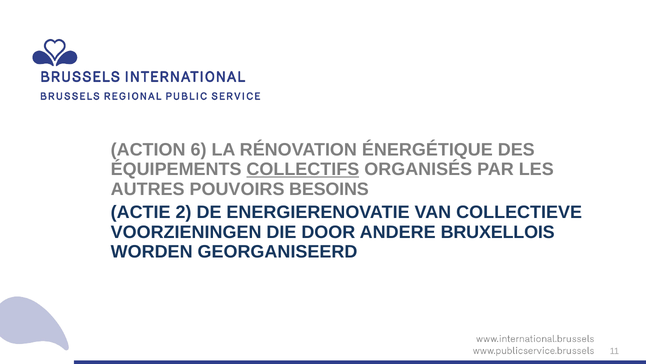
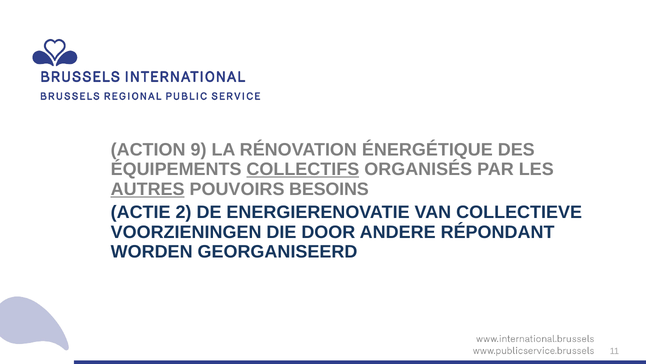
6: 6 -> 9
AUTRES underline: none -> present
BRUXELLOIS: BRUXELLOIS -> RÉPONDANT
